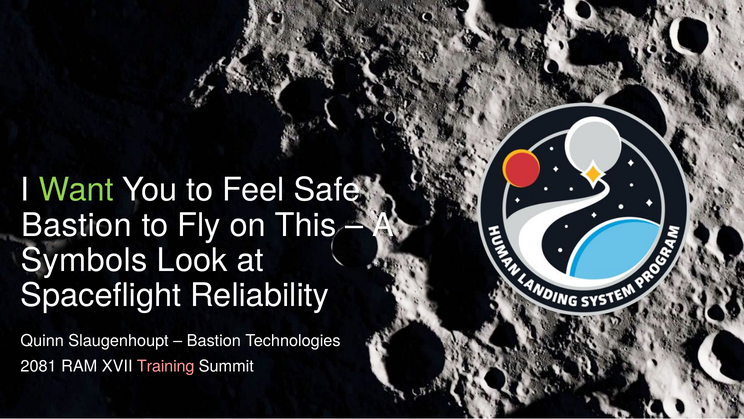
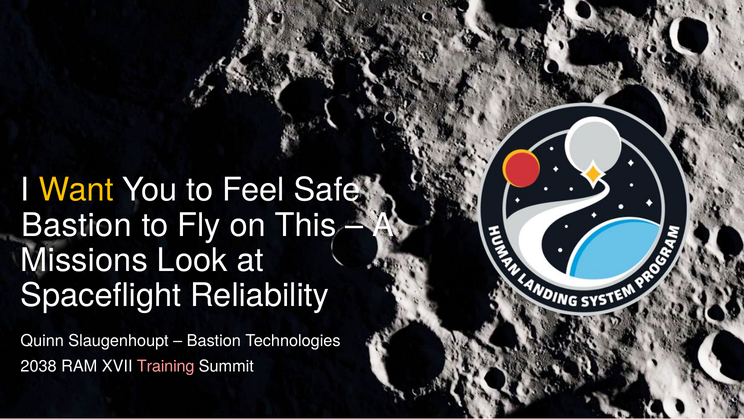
Want colour: light green -> yellow
Symbols: Symbols -> Missions
2081: 2081 -> 2038
